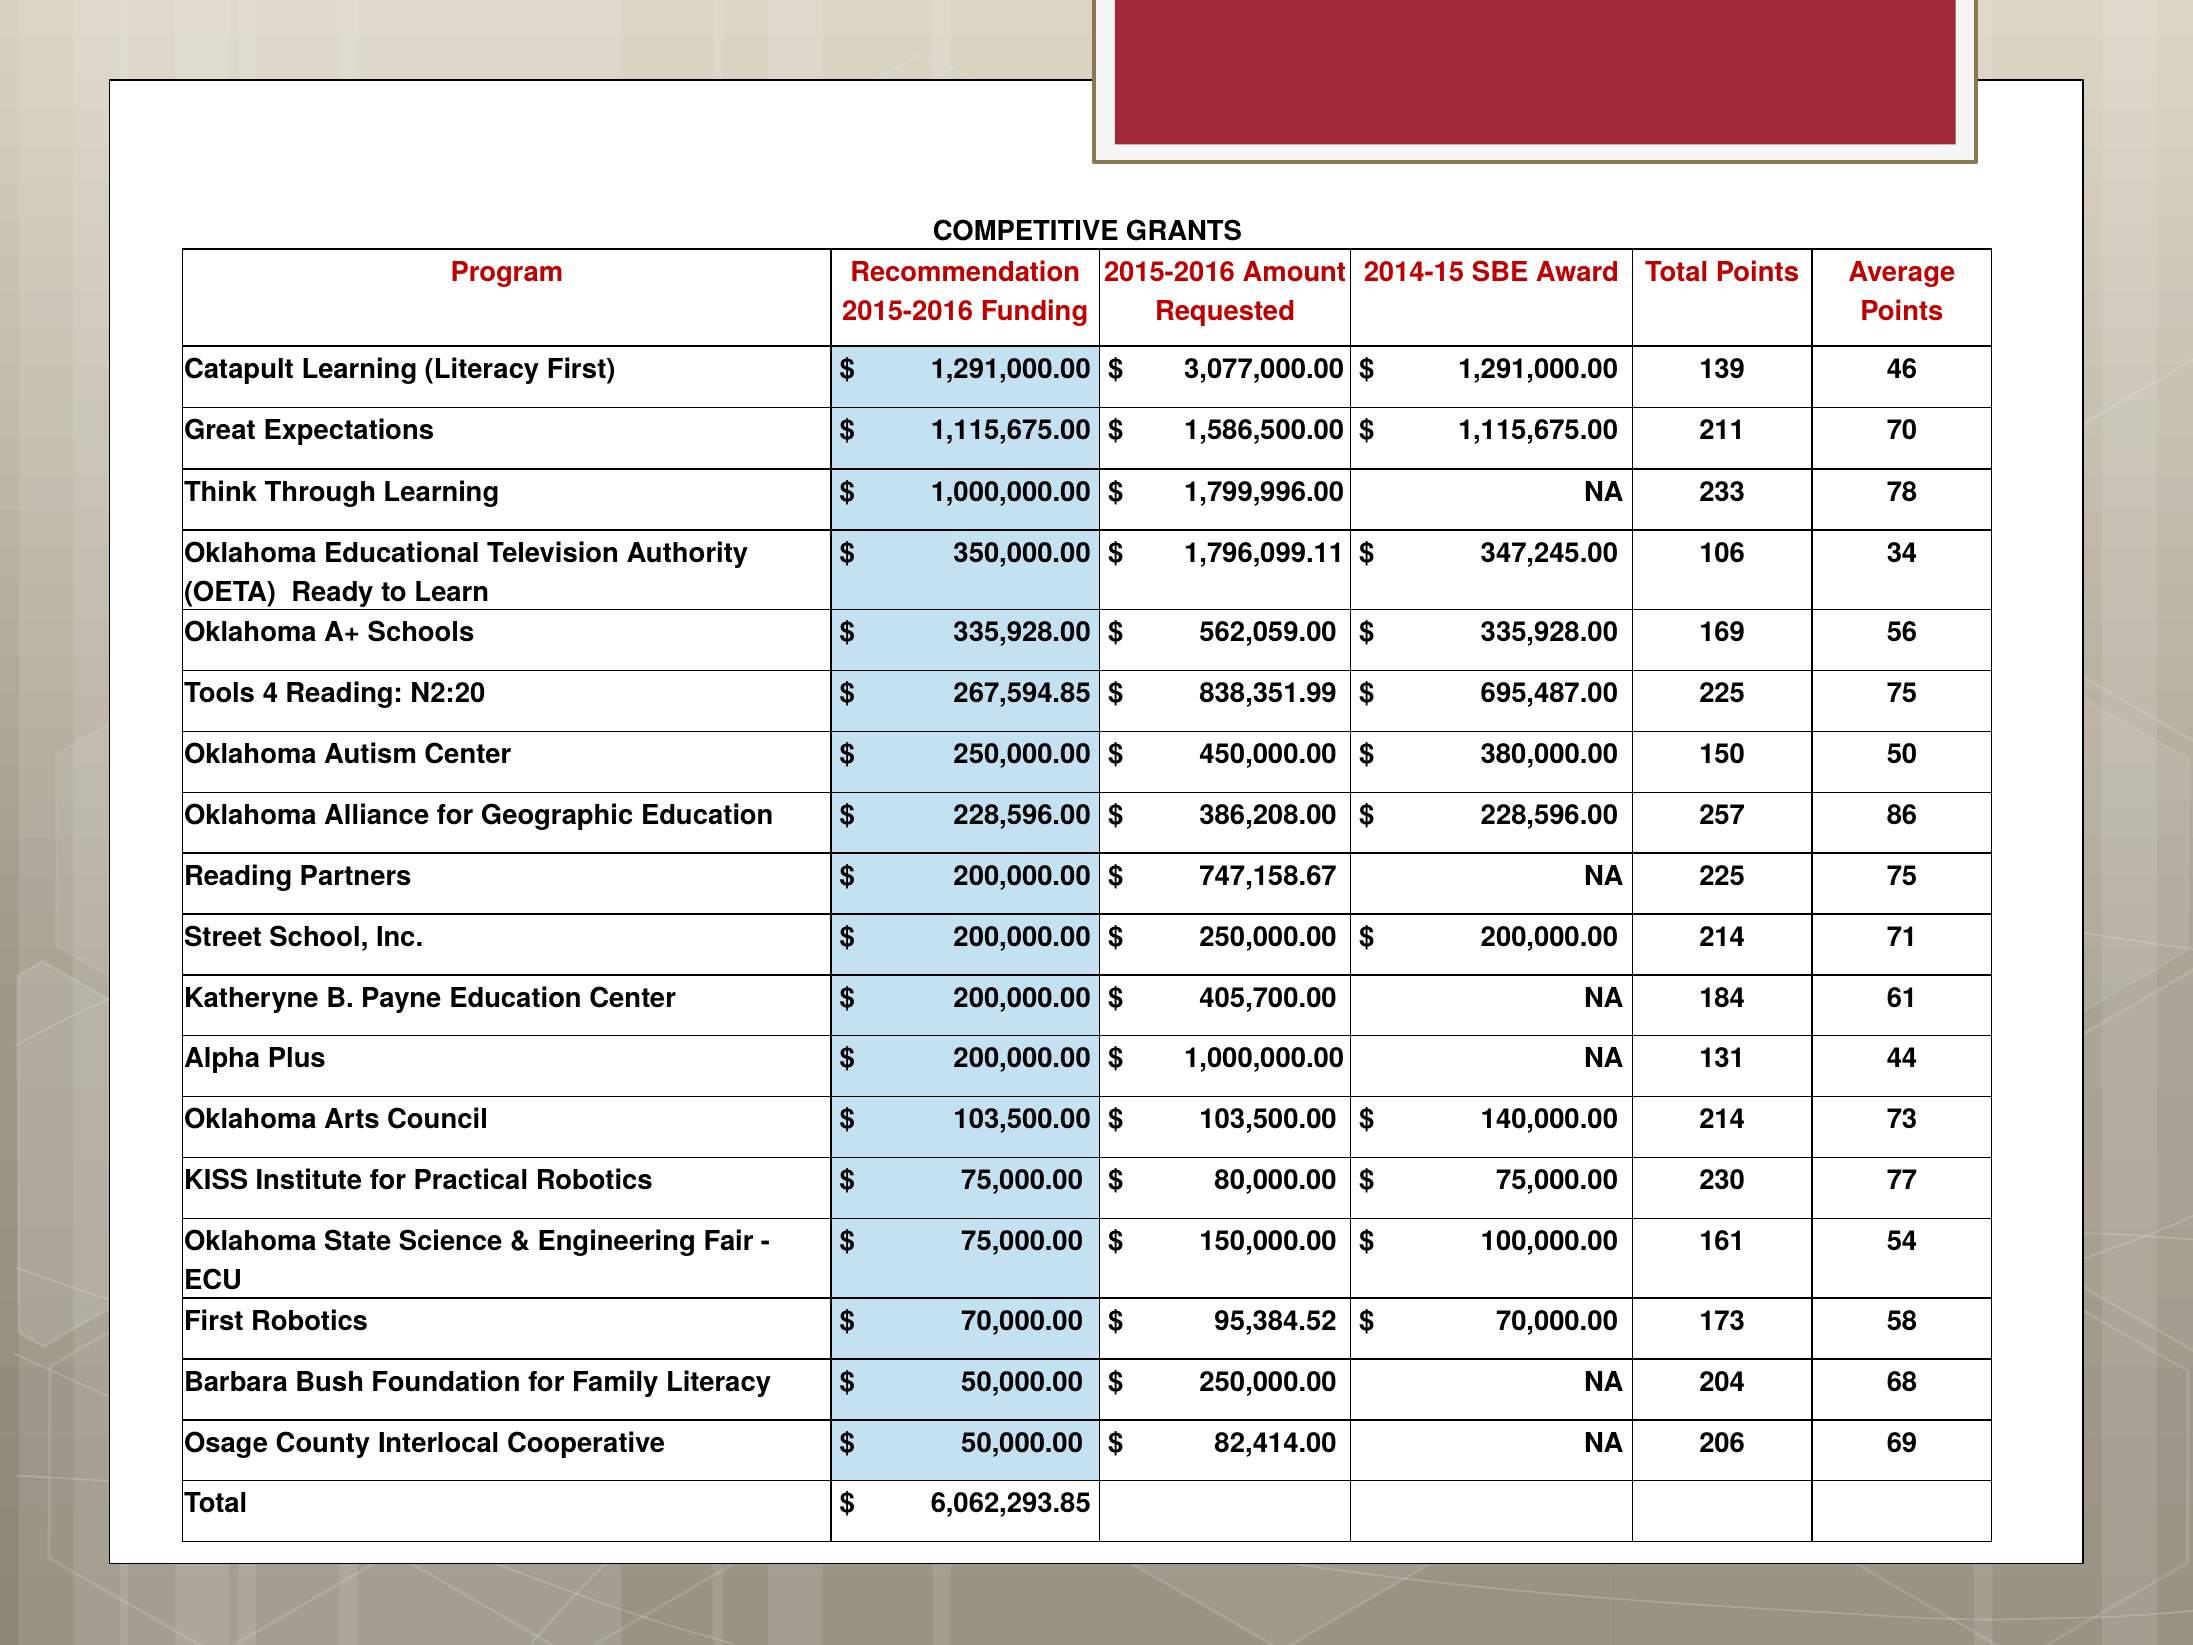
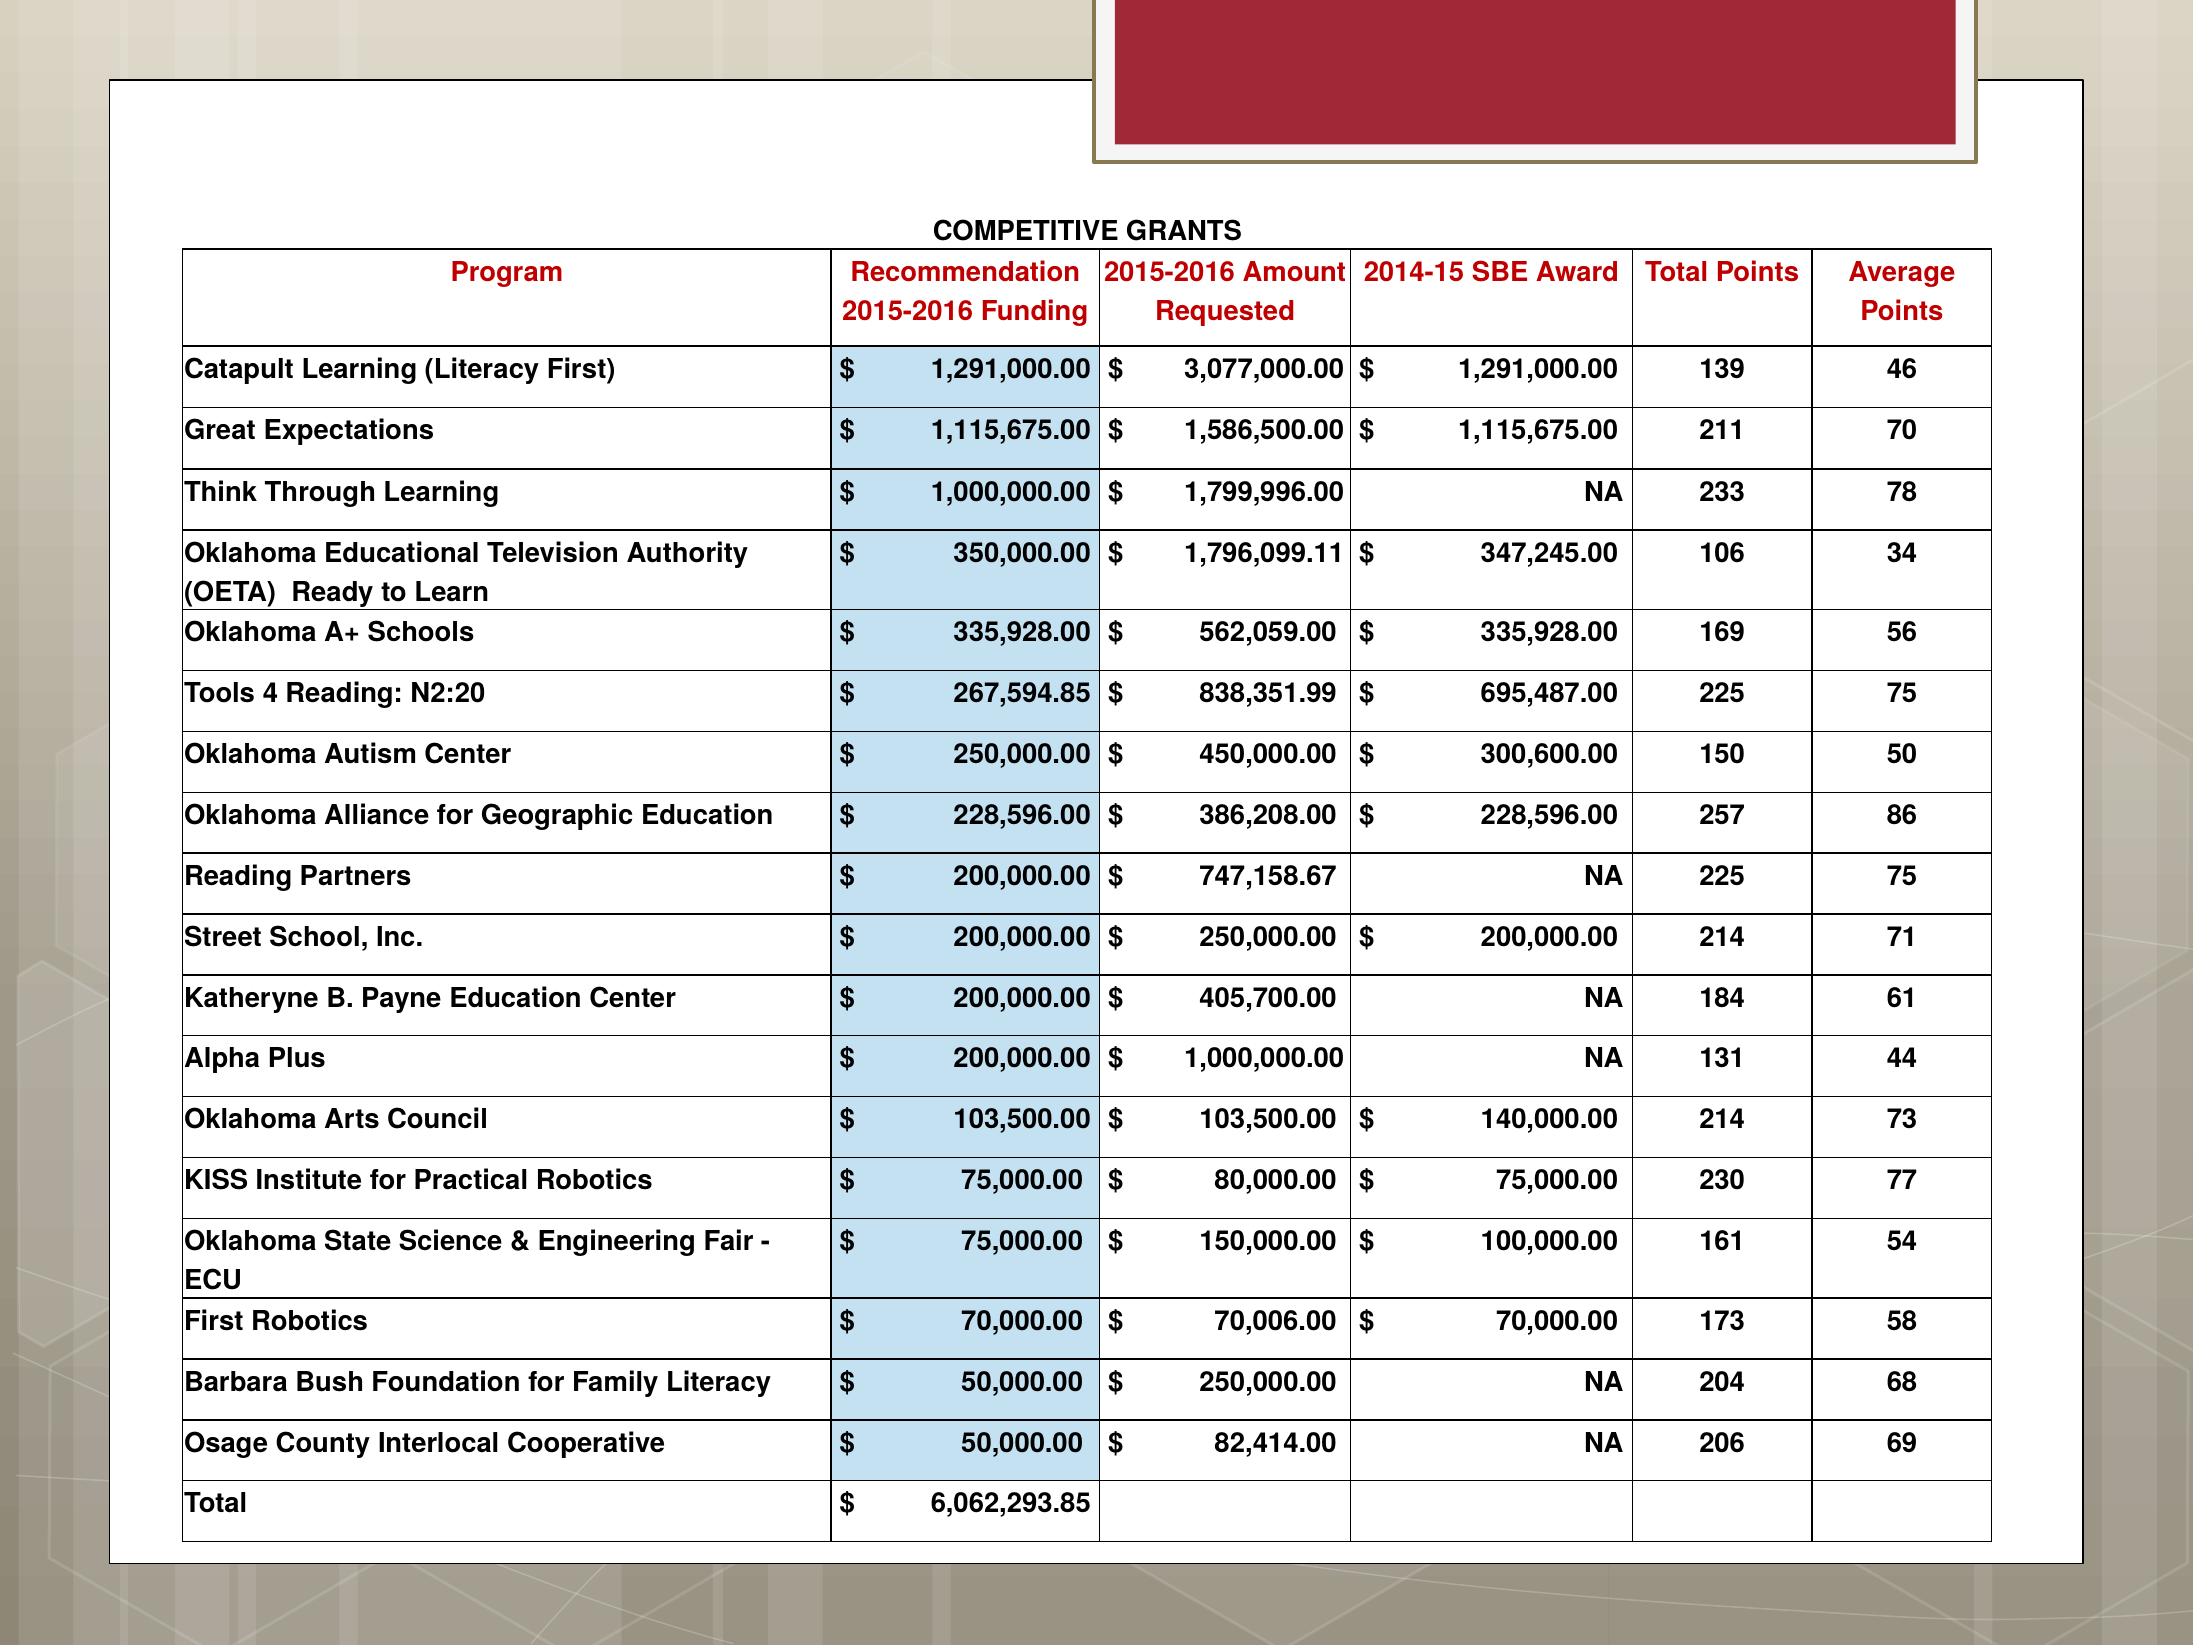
380,000.00: 380,000.00 -> 300,600.00
95,384.52: 95,384.52 -> 70,006.00
